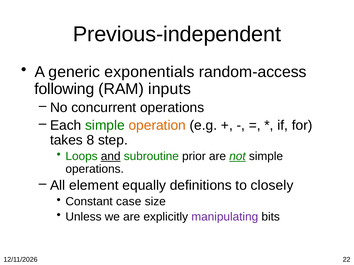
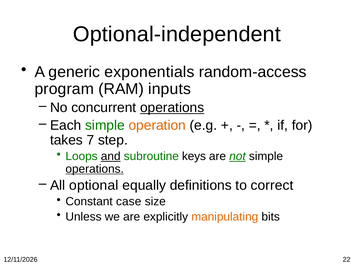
Previous-independent: Previous-independent -> Optional-independent
following: following -> program
operations at (172, 108) underline: none -> present
8: 8 -> 7
prior: prior -> keys
operations at (95, 169) underline: none -> present
element: element -> optional
closely: closely -> correct
manipulating colour: purple -> orange
